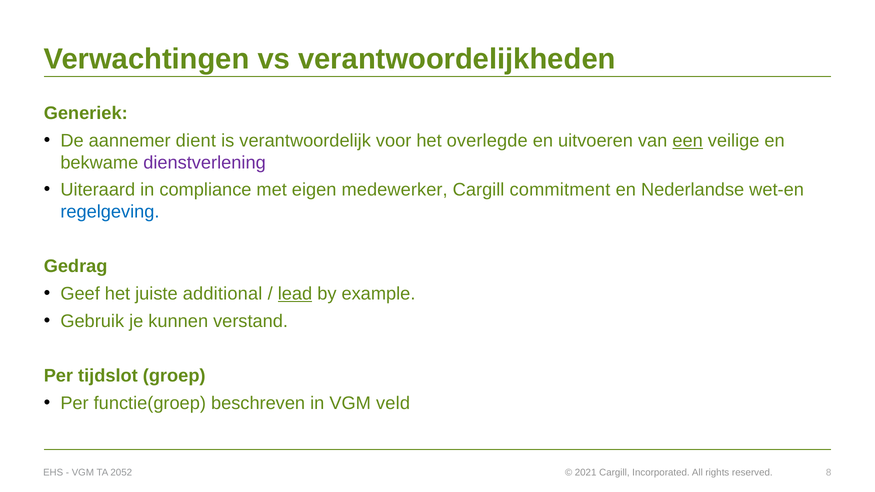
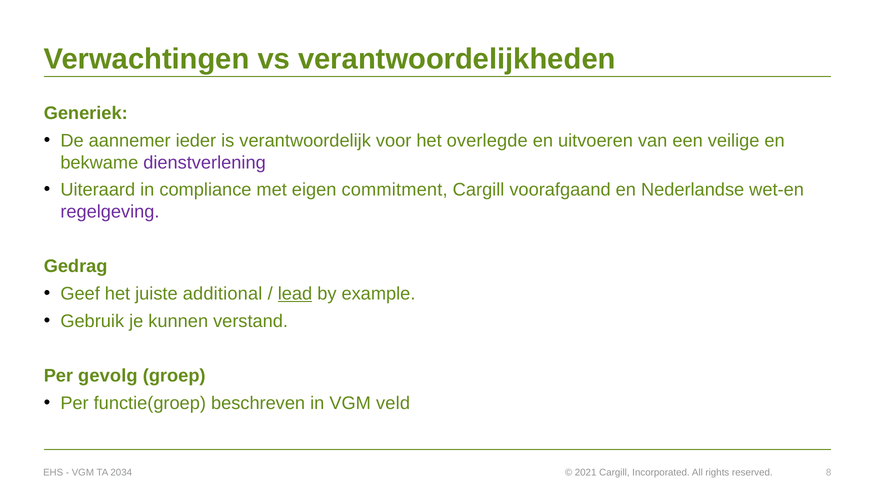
dient: dient -> ieder
een underline: present -> none
medewerker: medewerker -> commitment
commitment: commitment -> voorafgaand
regelgeving colour: blue -> purple
tijdslot: tijdslot -> gevolg
2052: 2052 -> 2034
